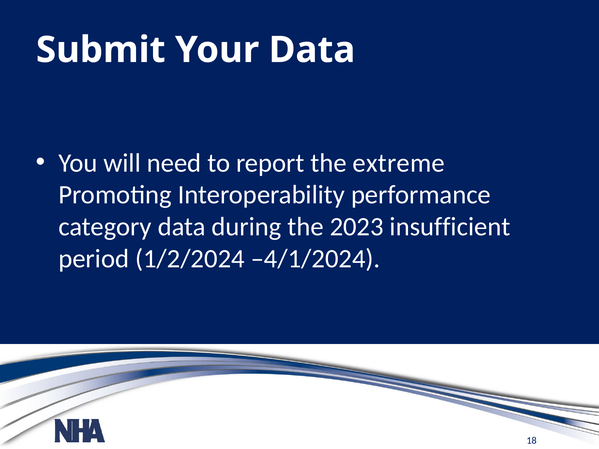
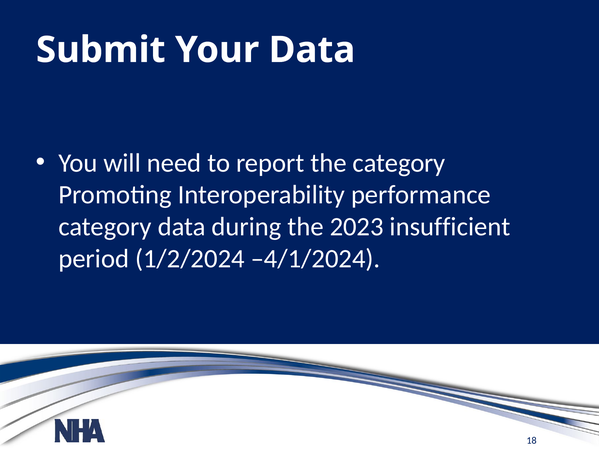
the extreme: extreme -> category
